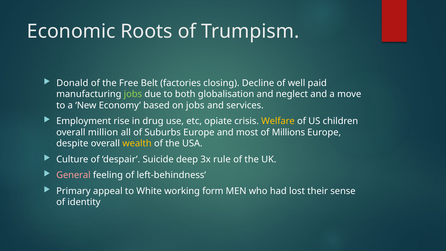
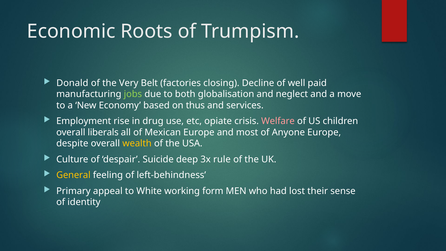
Free: Free -> Very
on jobs: jobs -> thus
Welfare colour: yellow -> pink
million: million -> liberals
Suburbs: Suburbs -> Mexican
Millions: Millions -> Anyone
General colour: pink -> yellow
